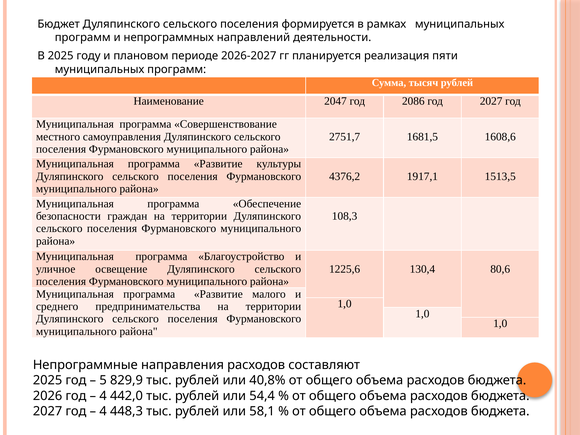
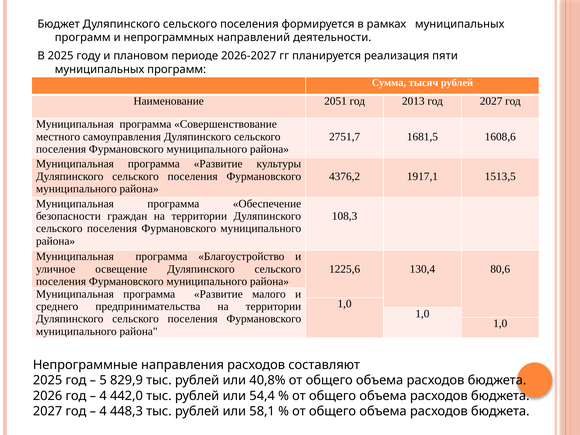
2047: 2047 -> 2051
2086: 2086 -> 2013
